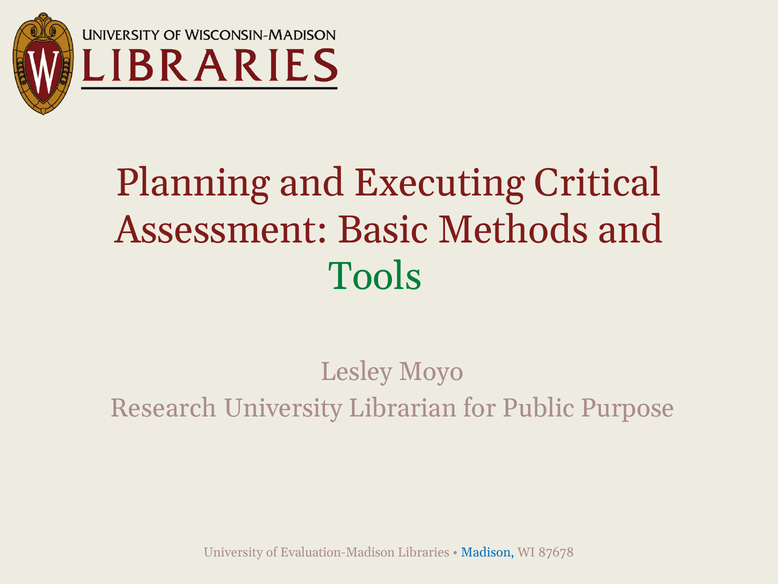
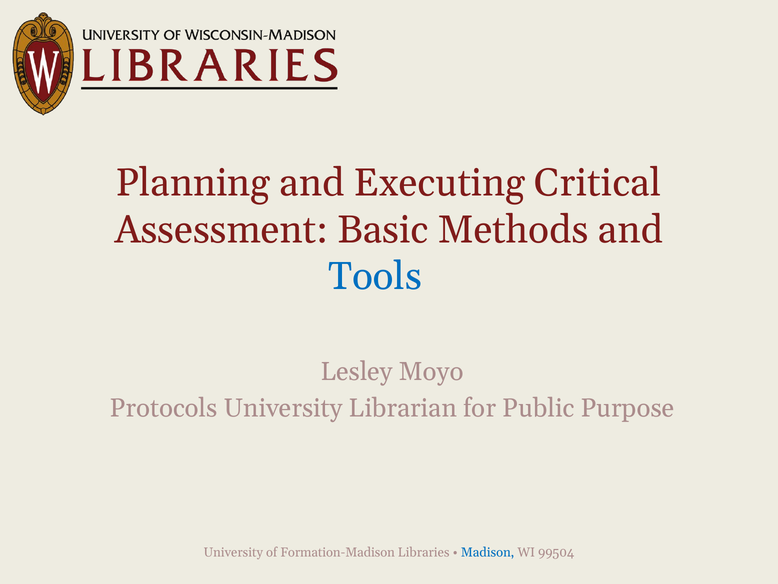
Tools colour: green -> blue
Research: Research -> Protocols
Evaluation-Madison: Evaluation-Madison -> Formation-Madison
87678: 87678 -> 99504
